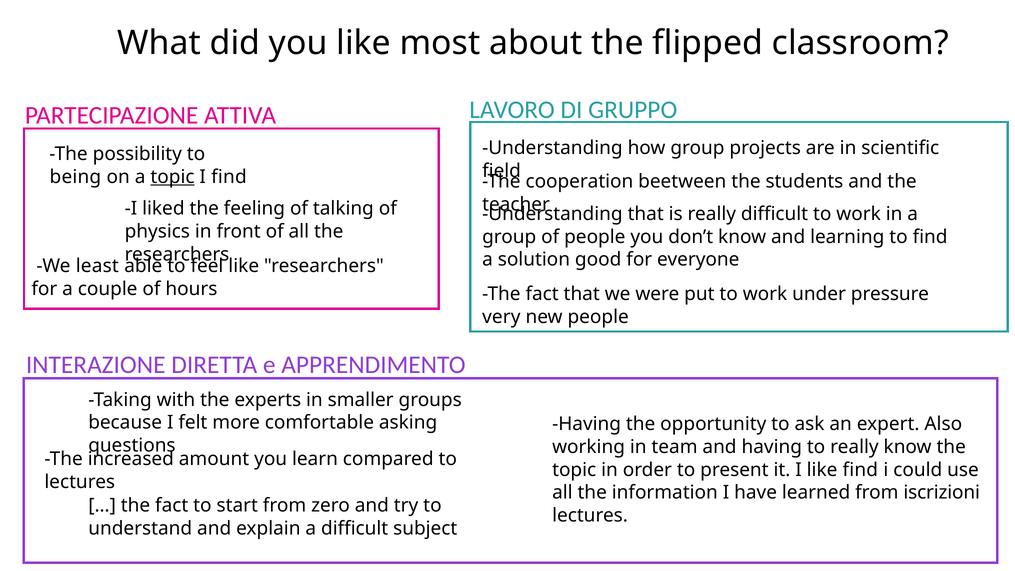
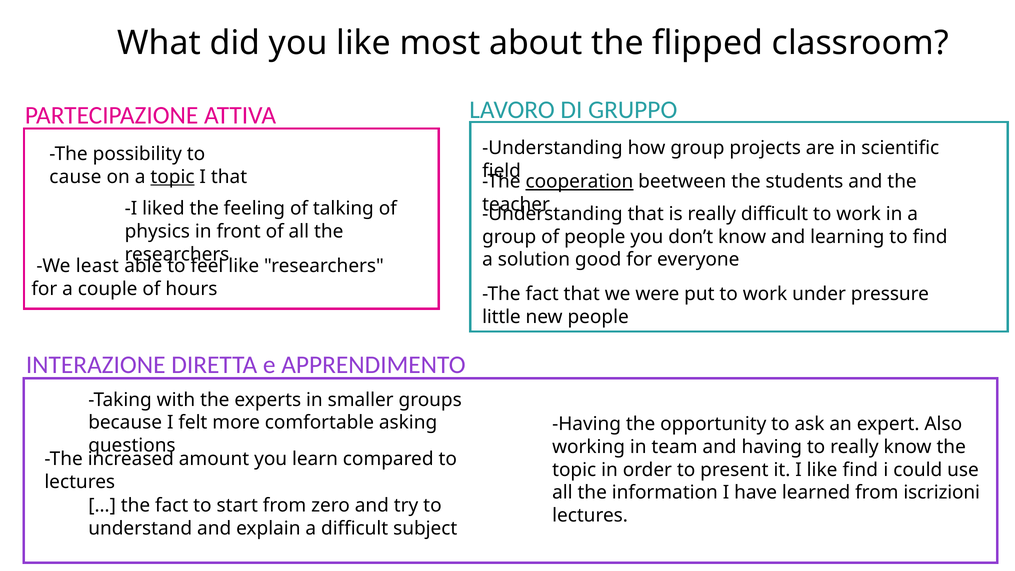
being: being -> cause
I find: find -> that
cooperation underline: none -> present
very: very -> little
